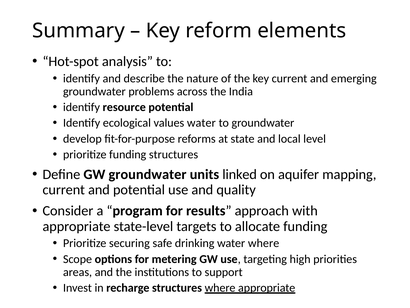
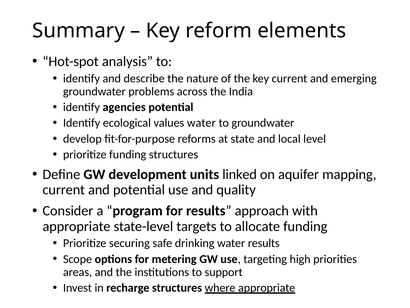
resource: resource -> agencies
GW groundwater: groundwater -> development
water where: where -> results
